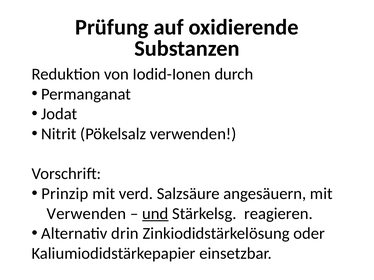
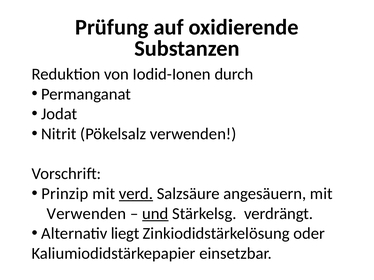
verd underline: none -> present
reagieren: reagieren -> verdrängt
drin: drin -> liegt
